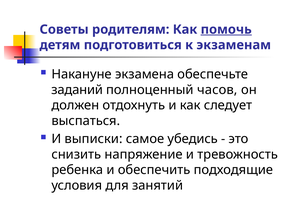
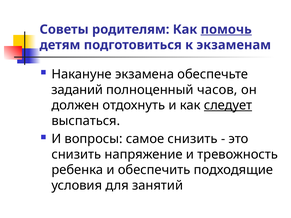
следует underline: none -> present
выписки: выписки -> вопросы
самое убедись: убедись -> снизить
